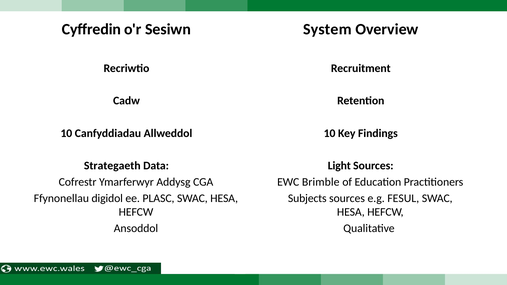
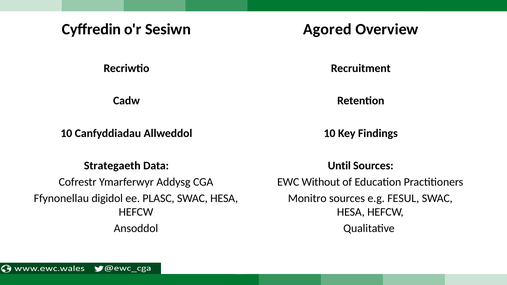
System: System -> Agored
Light: Light -> Until
Brimble: Brimble -> Without
Subjects: Subjects -> Monitro
